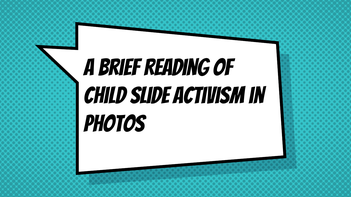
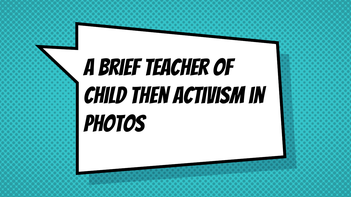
Reading: Reading -> Teacher
Slide: Slide -> Then
